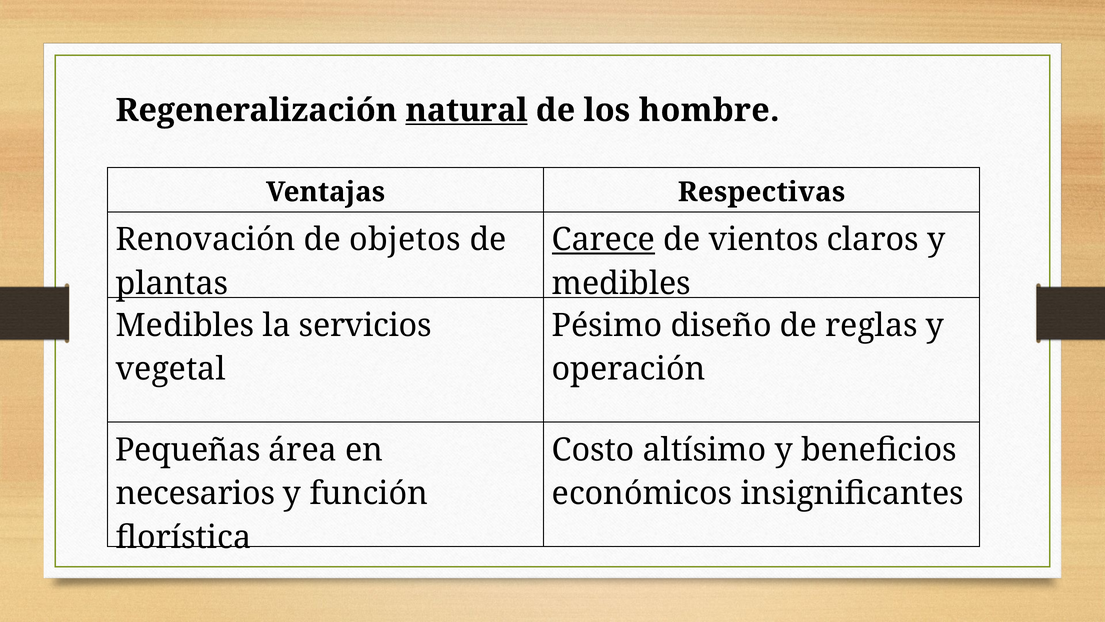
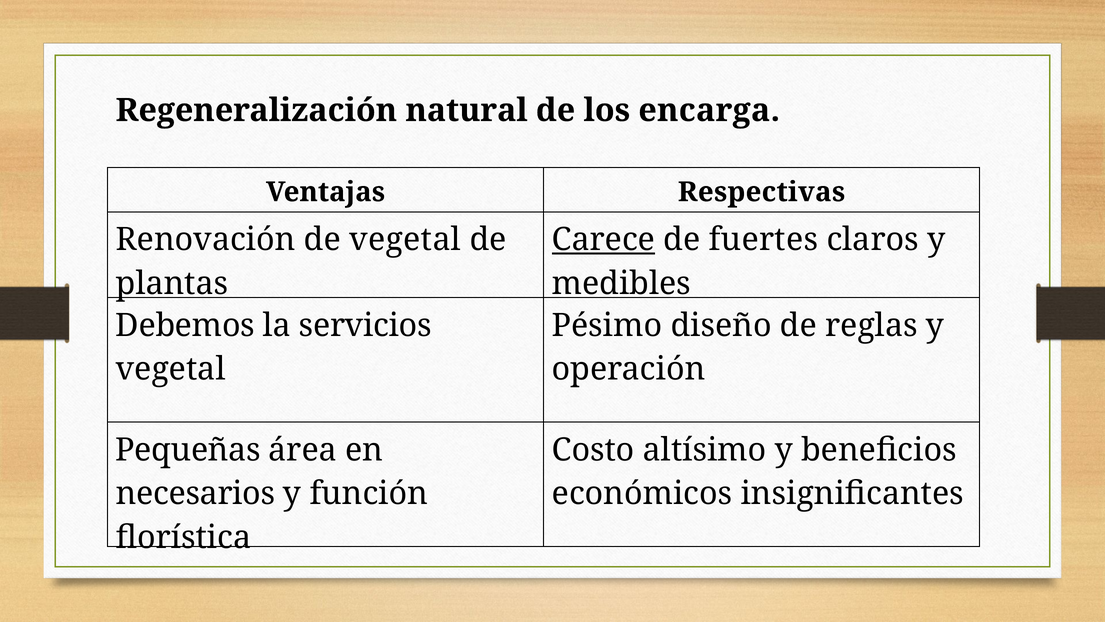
natural underline: present -> none
hombre: hombre -> encarga
de objetos: objetos -> vegetal
vientos: vientos -> fuertes
Medibles at (185, 325): Medibles -> Debemos
